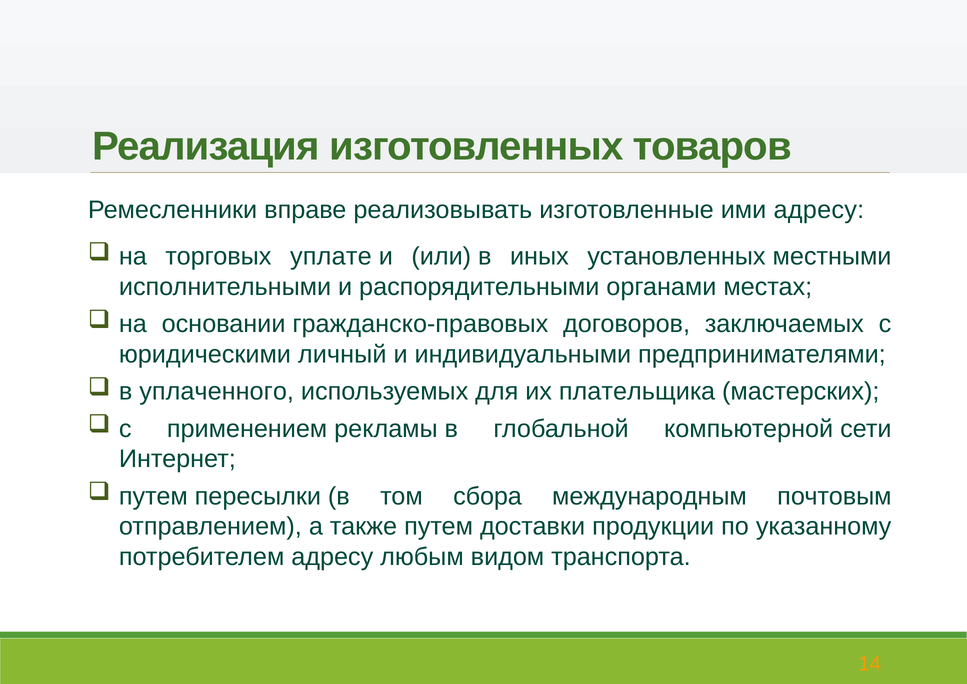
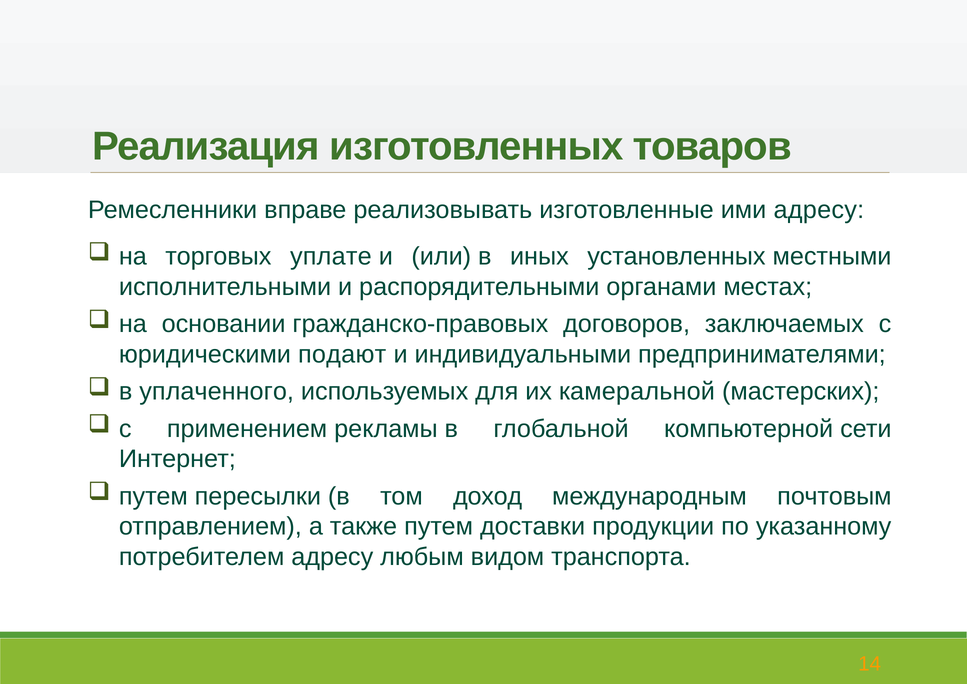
личный: личный -> подают
плательщика: плательщика -> камеральной
сбора: сбора -> доход
